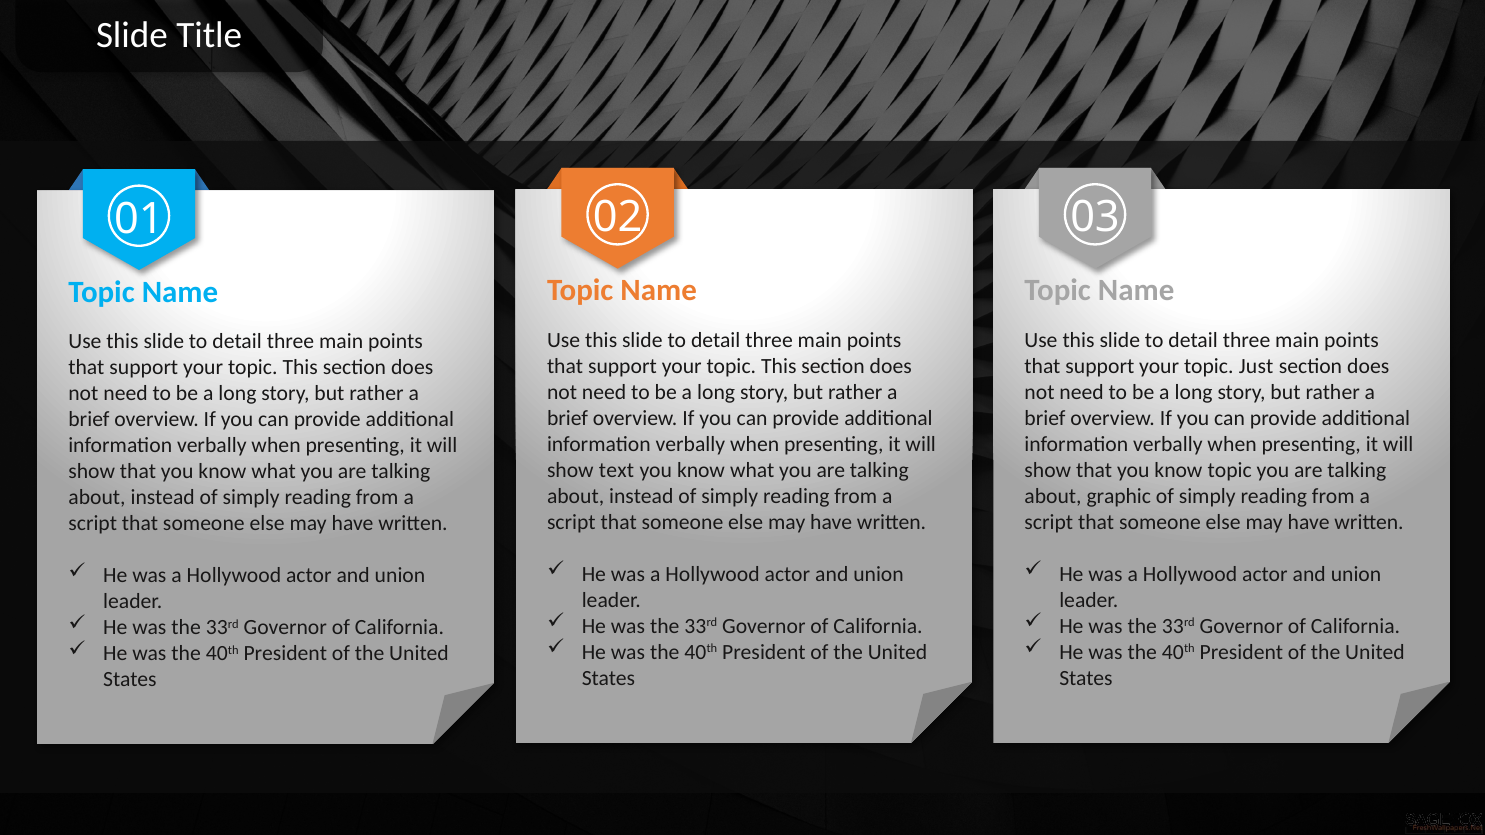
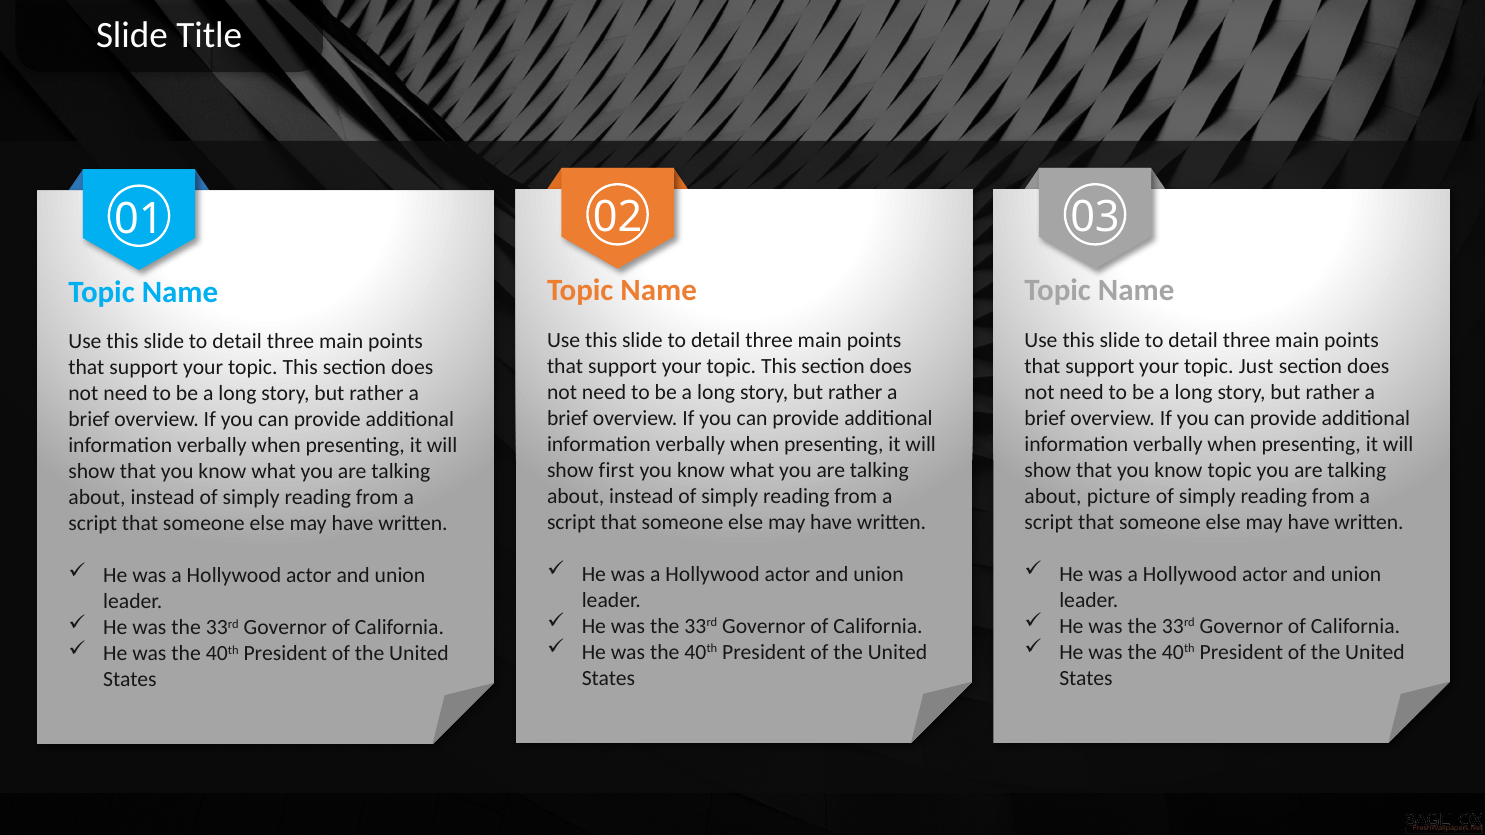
text: text -> first
graphic: graphic -> picture
